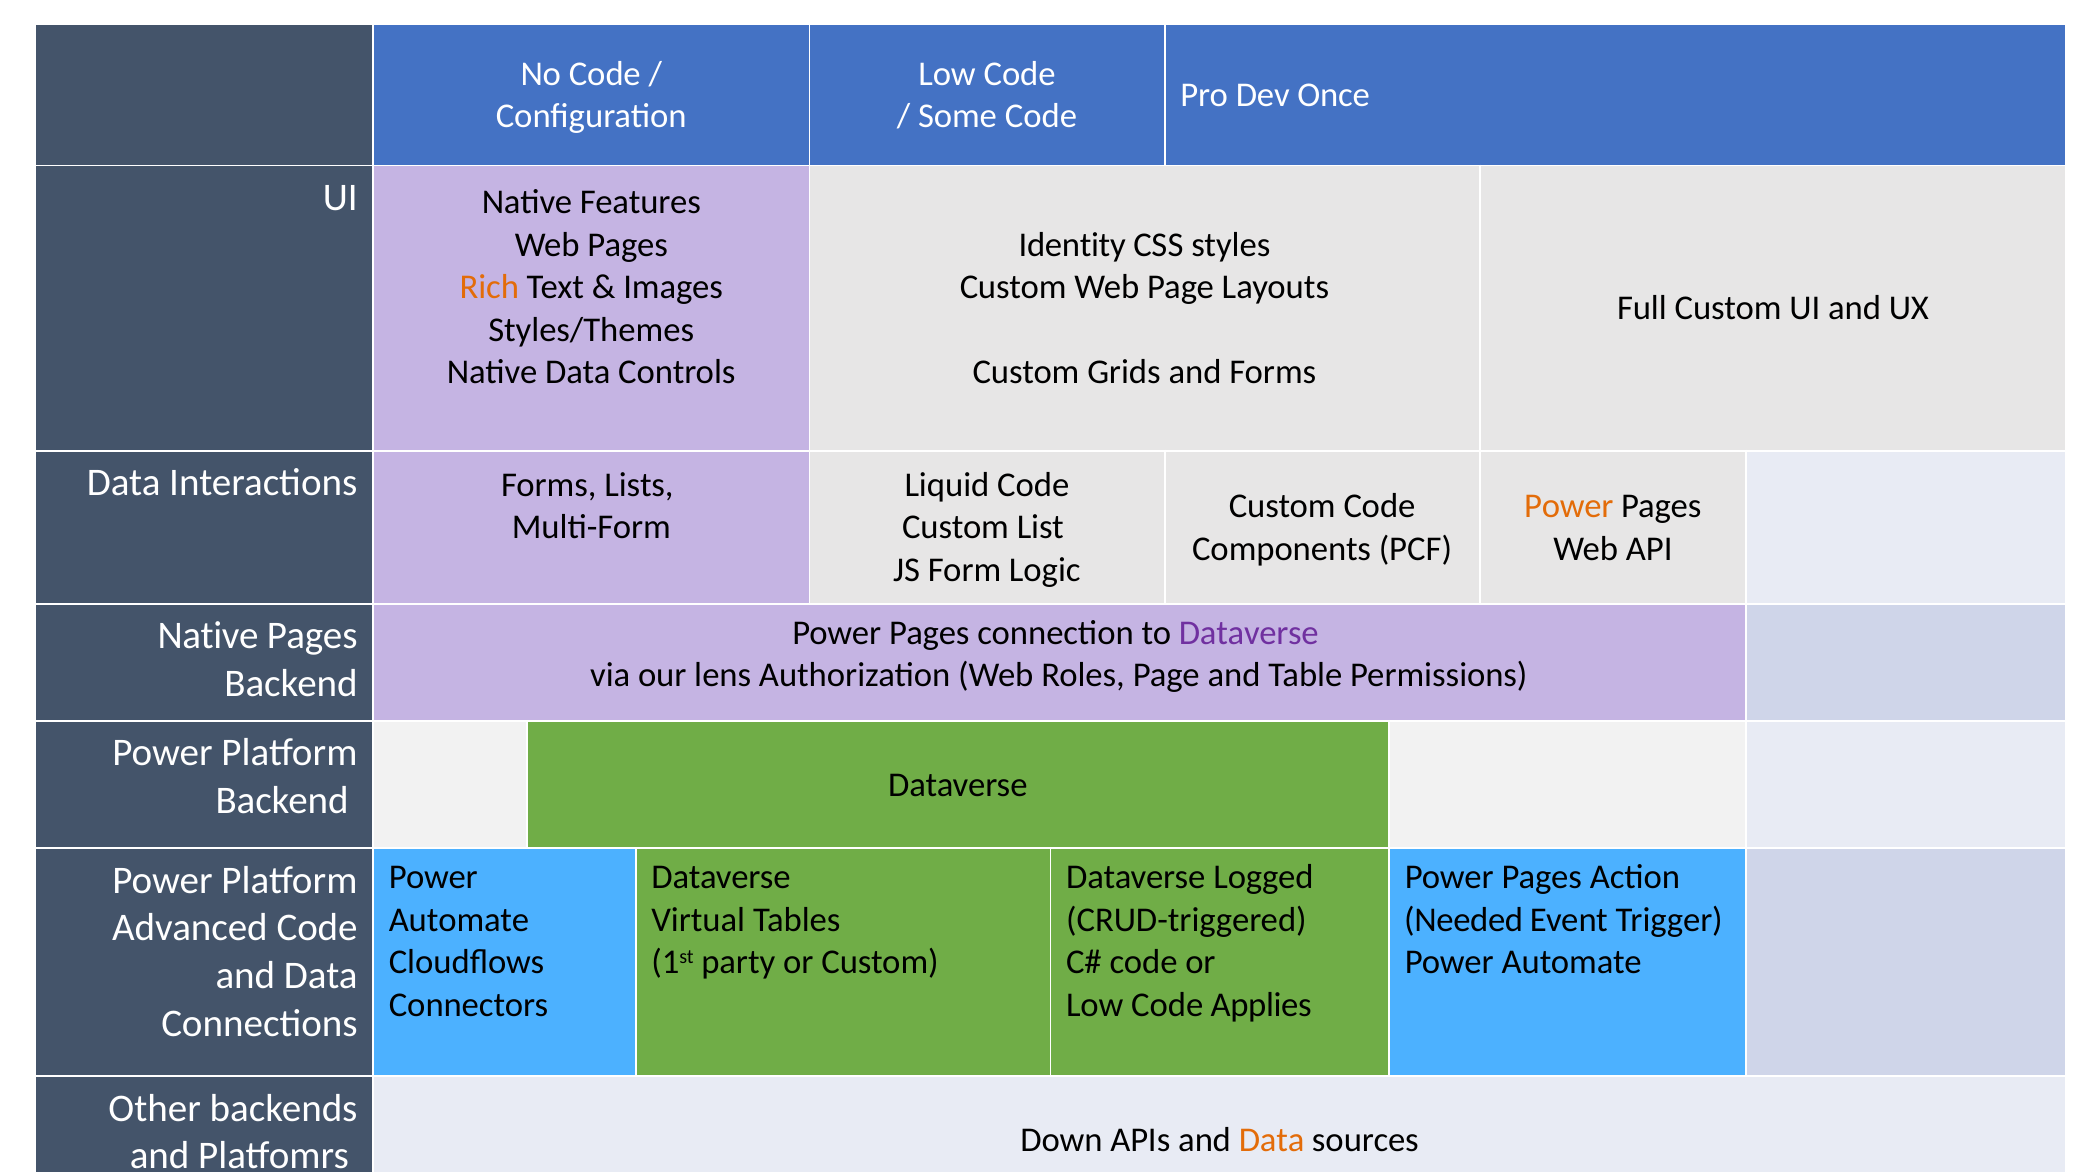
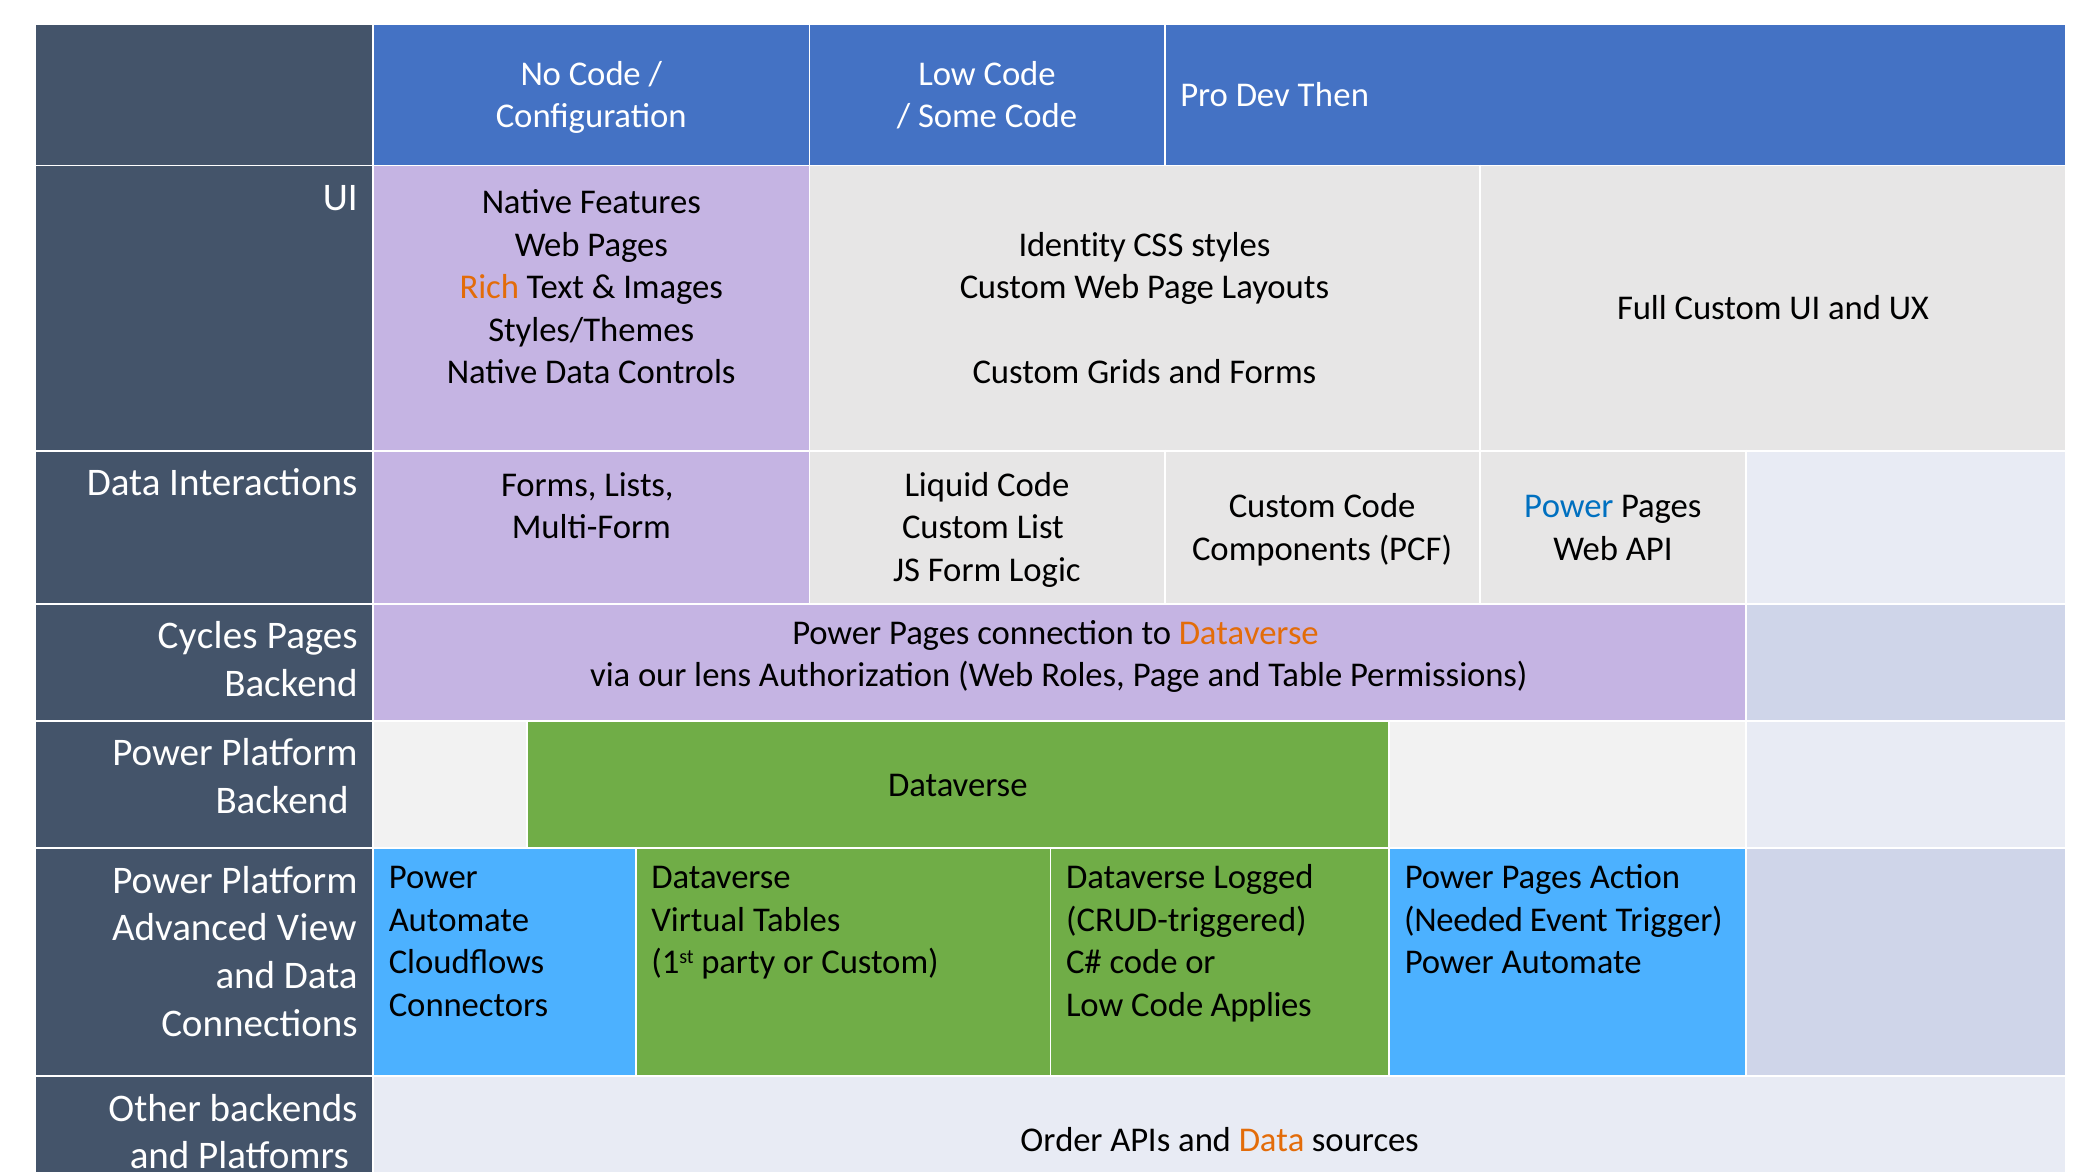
Once: Once -> Then
Power at (1569, 506) colour: orange -> blue
Dataverse at (1249, 633) colour: purple -> orange
Native at (208, 636): Native -> Cycles
Advanced Code: Code -> View
Down: Down -> Order
